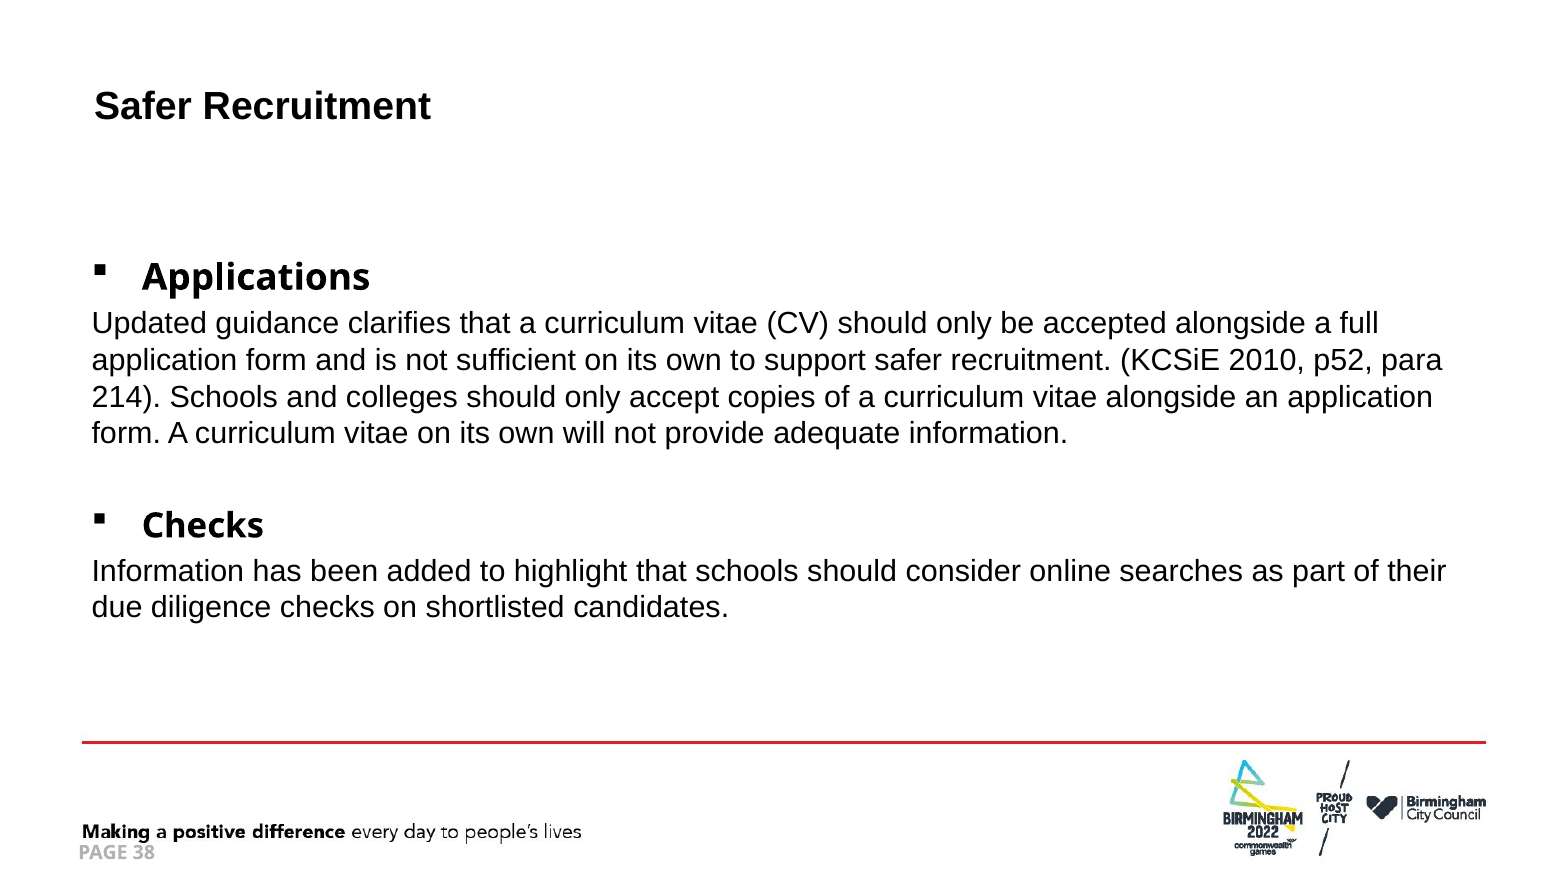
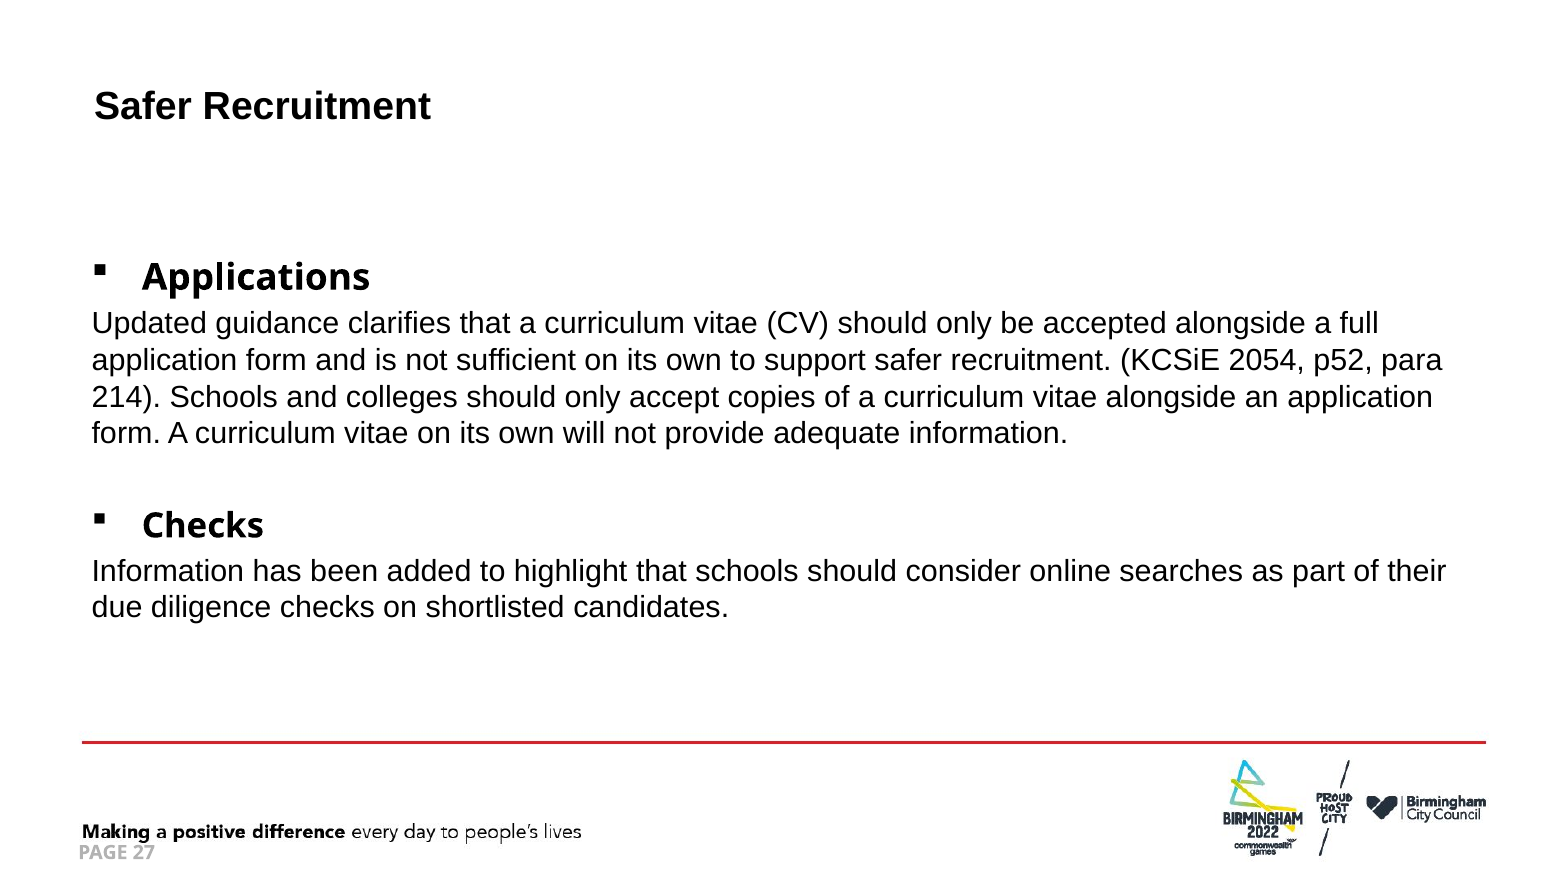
2010: 2010 -> 2054
38: 38 -> 27
